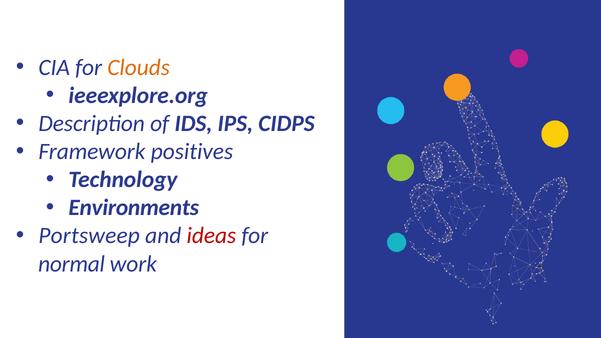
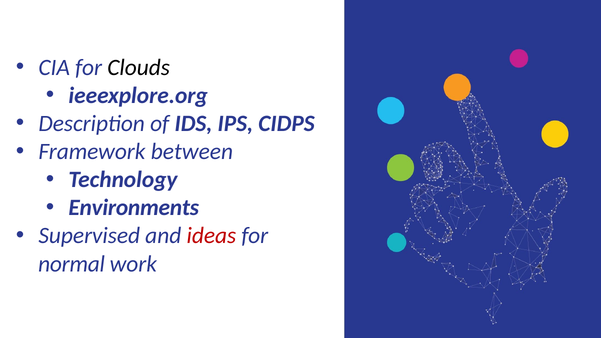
Clouds colour: orange -> black
positives: positives -> between
Portsweep: Portsweep -> Supervised
